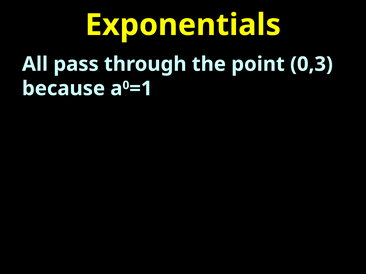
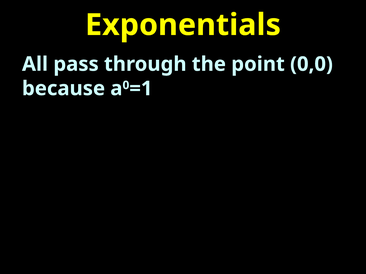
0,3: 0,3 -> 0,0
